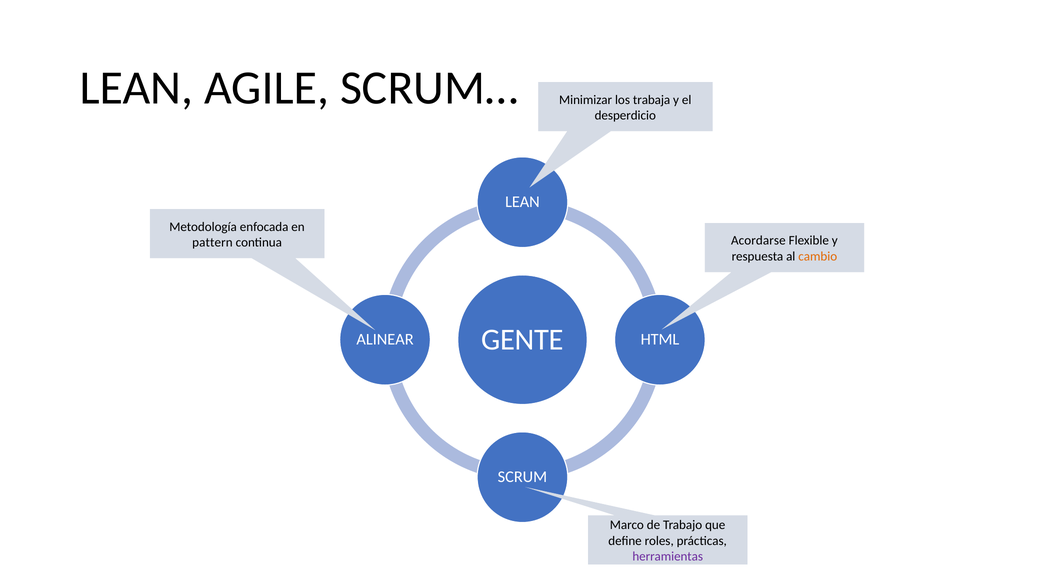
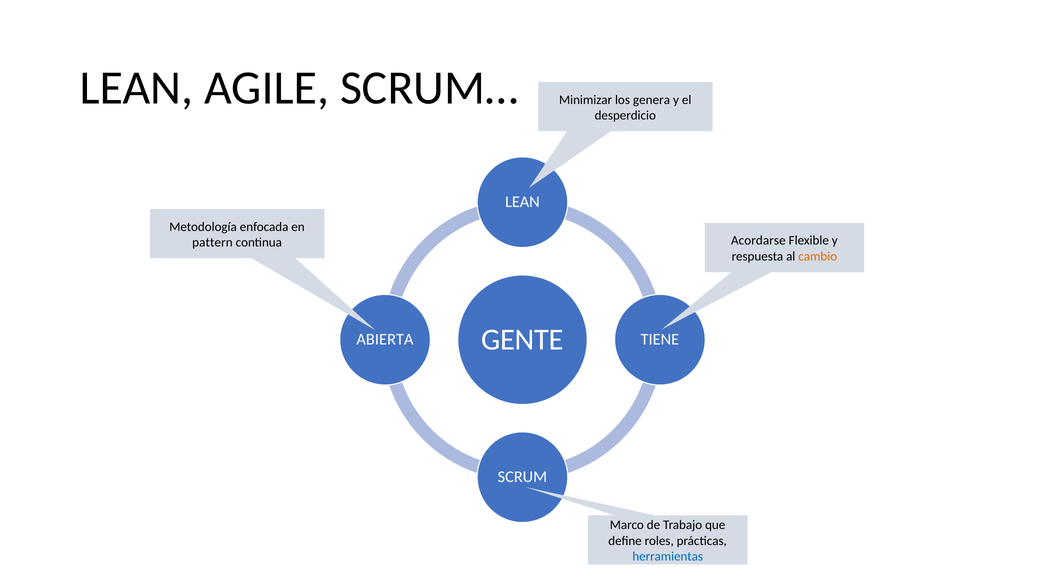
trabaja: trabaja -> genera
ALINEAR: ALINEAR -> ABIERTA
HTML: HTML -> TIENE
herramientas colour: purple -> blue
